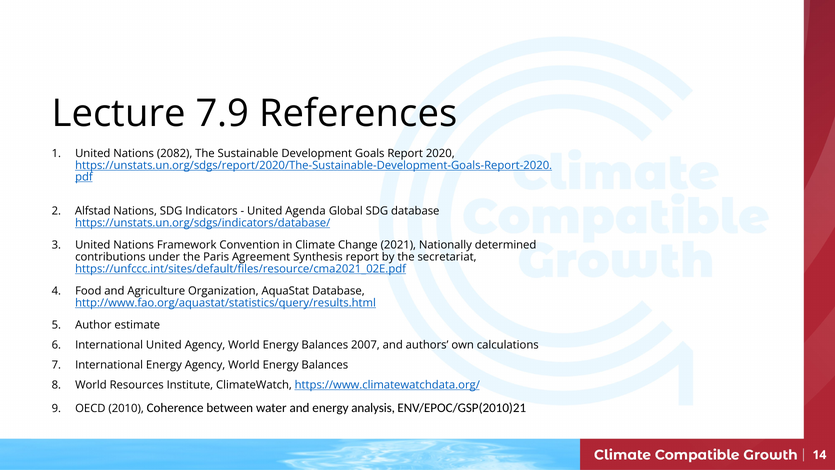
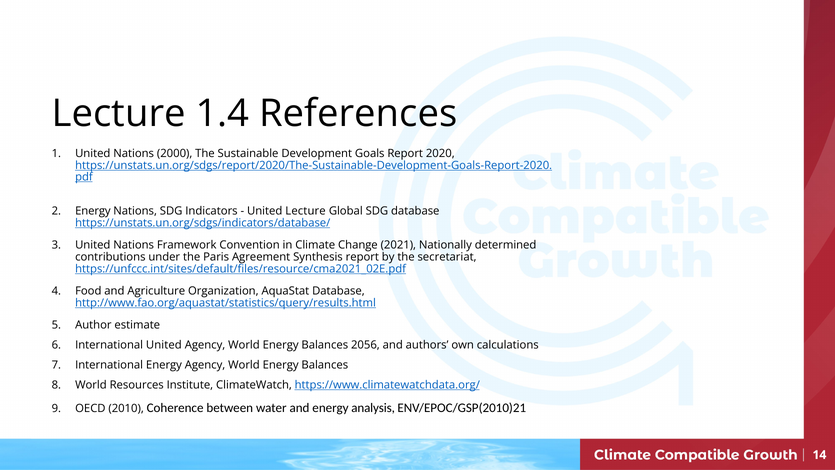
7.9: 7.9 -> 1.4
2082: 2082 -> 2000
Alfstad at (93, 211): Alfstad -> Energy
United Agenda: Agenda -> Lecture
2007: 2007 -> 2056
